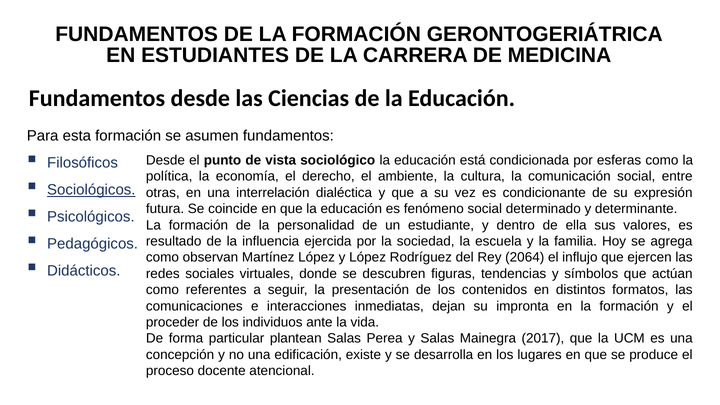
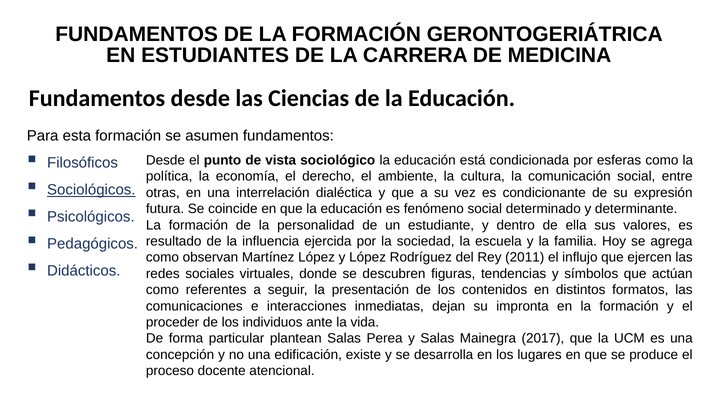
2064: 2064 -> 2011
